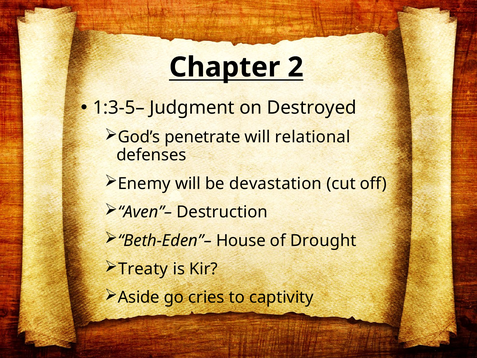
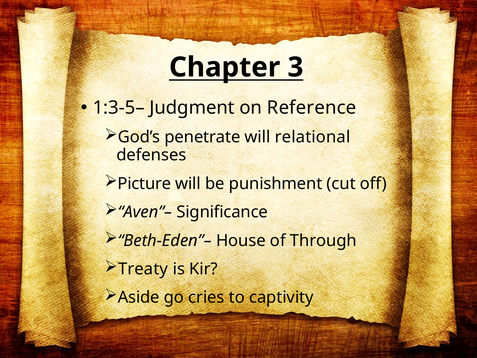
2: 2 -> 3
Destroyed: Destroyed -> Reference
Enemy: Enemy -> Picture
devastation: devastation -> punishment
Destruction: Destruction -> Significance
Drought: Drought -> Through
